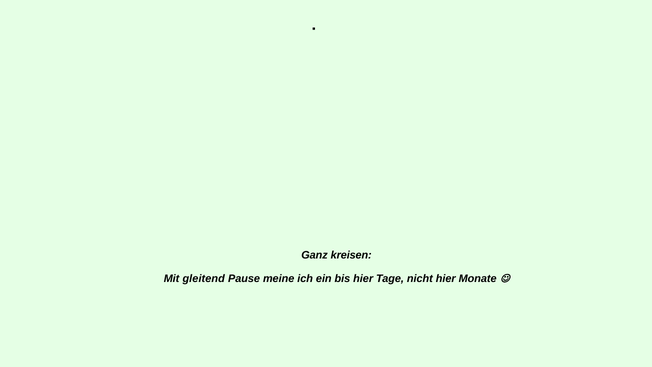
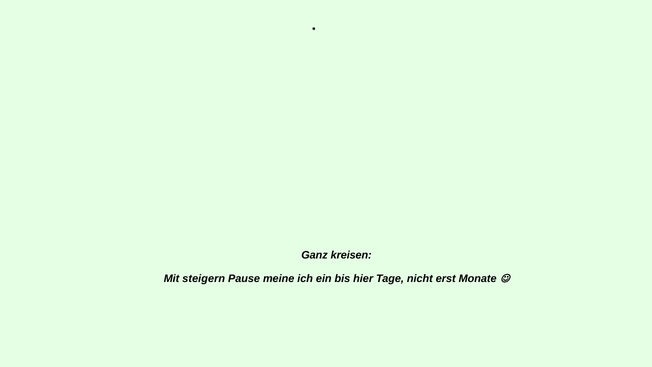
gleitend: gleitend -> steigern
nicht hier: hier -> erst
